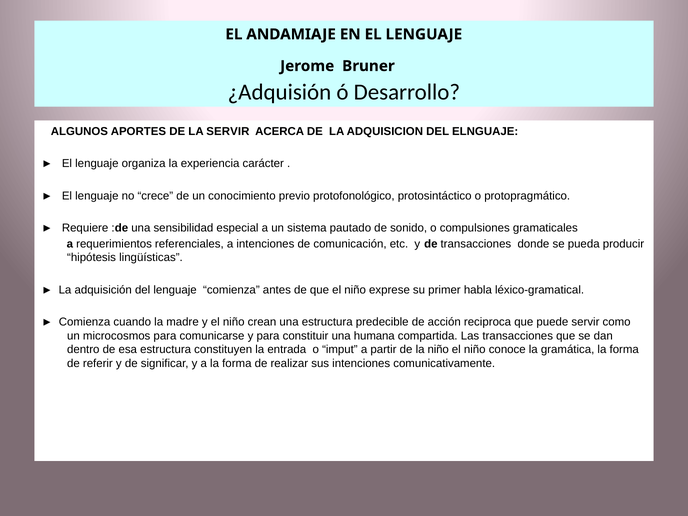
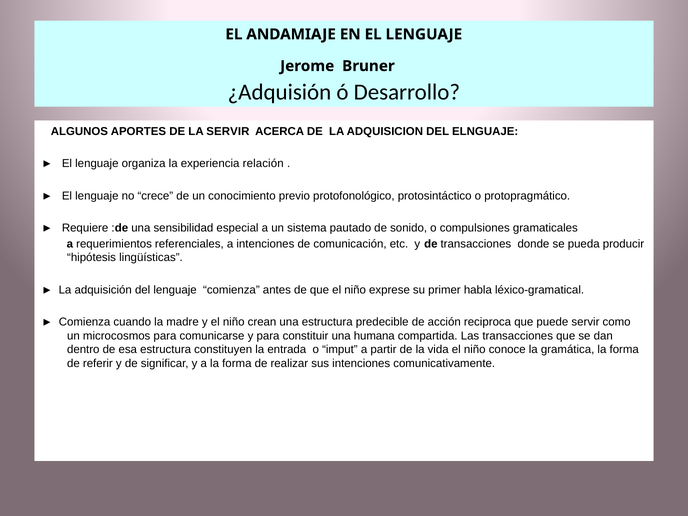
carácter: carácter -> relación
la niño: niño -> vida
